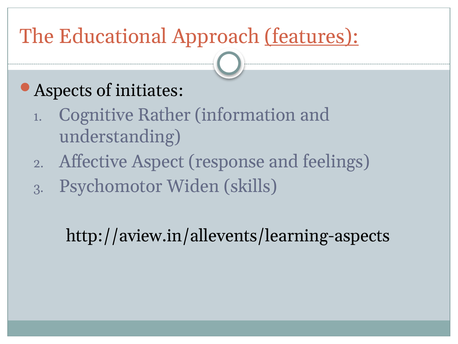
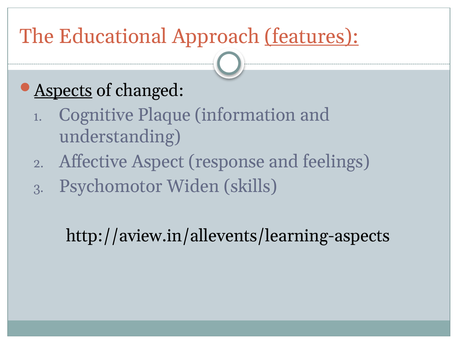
Aspects underline: none -> present
initiates: initiates -> changed
Rather: Rather -> Plaque
